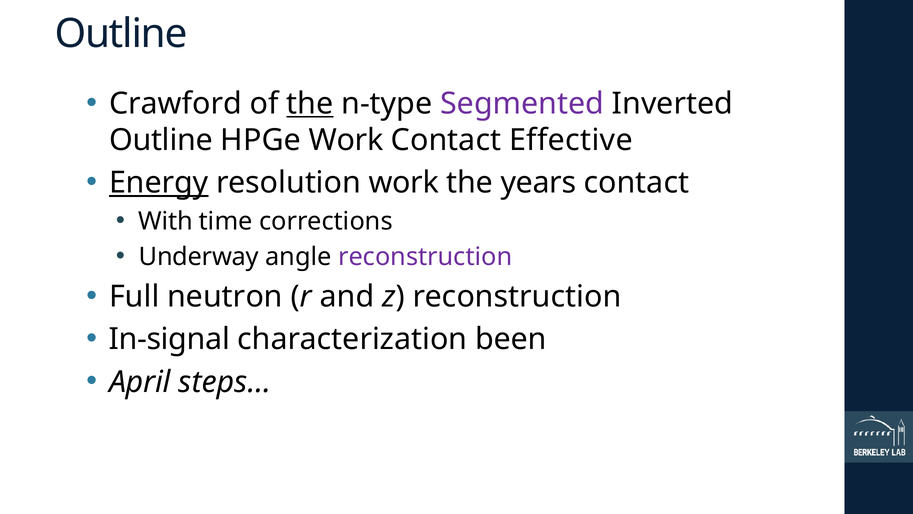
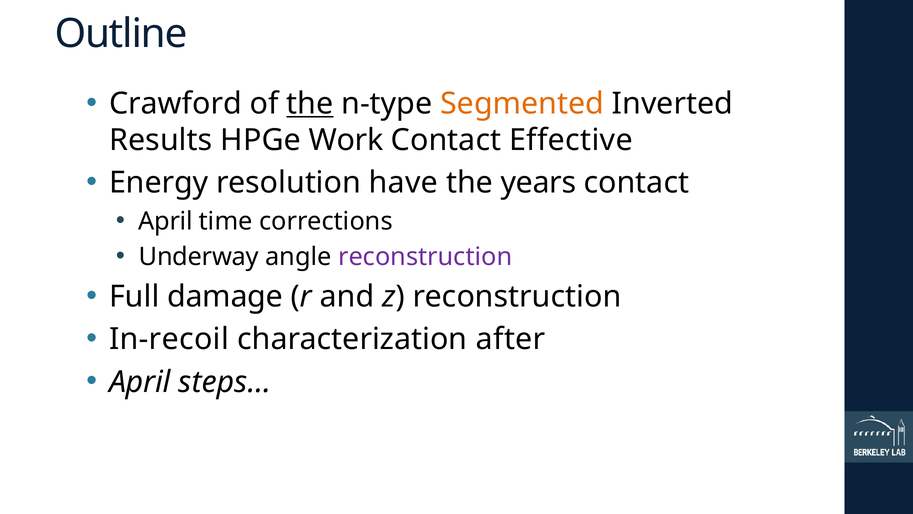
Segmented colour: purple -> orange
Outline at (161, 140): Outline -> Results
Energy underline: present -> none
resolution work: work -> have
With at (166, 221): With -> April
neutron: neutron -> damage
In-signal: In-signal -> In-recoil
been: been -> after
